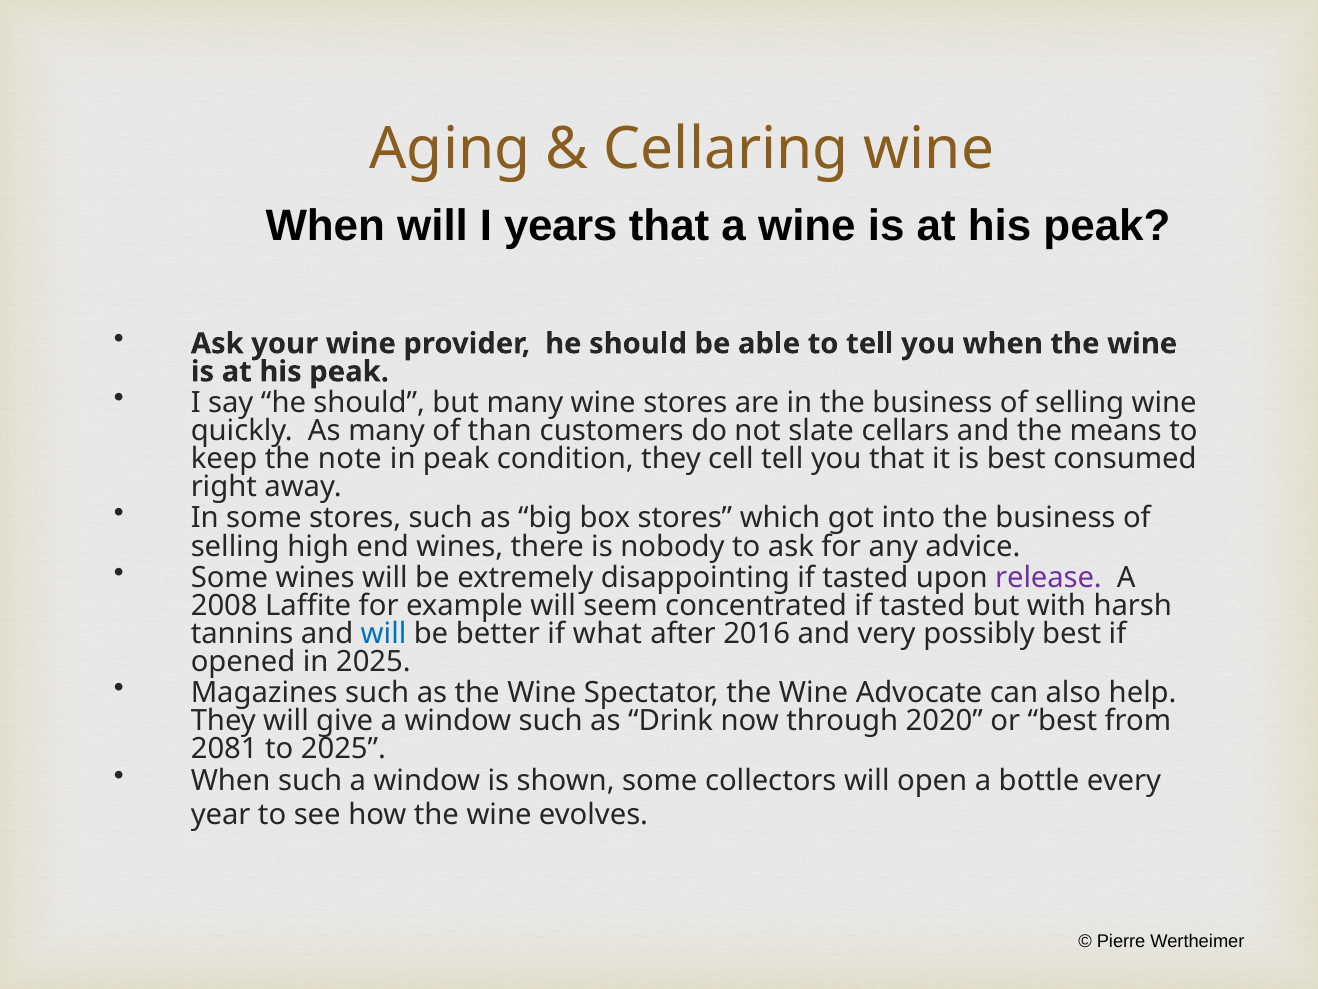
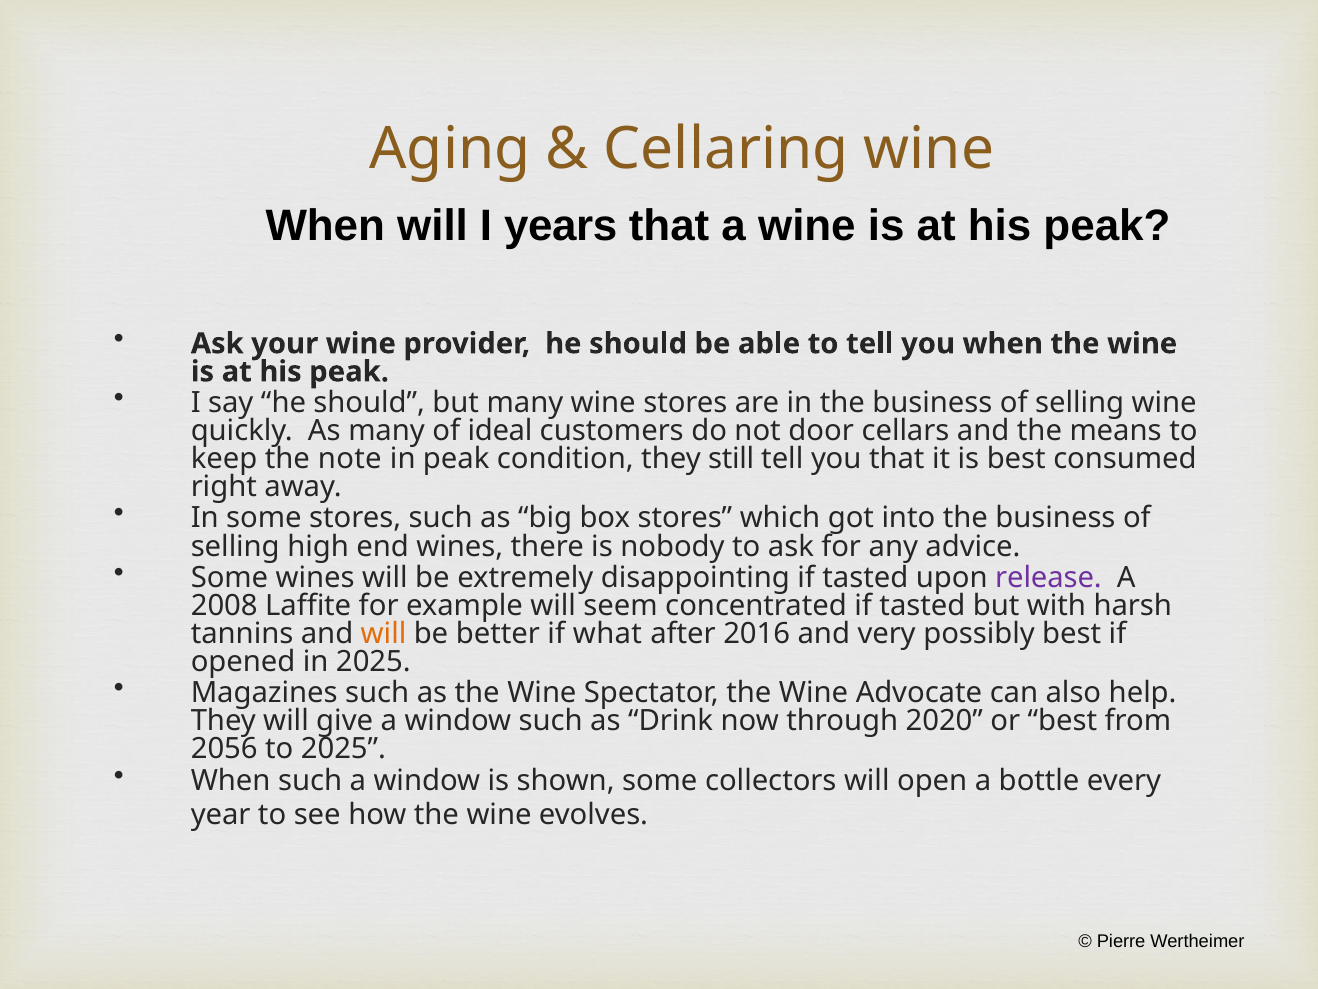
than: than -> ideal
slate: slate -> door
cell: cell -> still
will at (384, 633) colour: blue -> orange
2081: 2081 -> 2056
